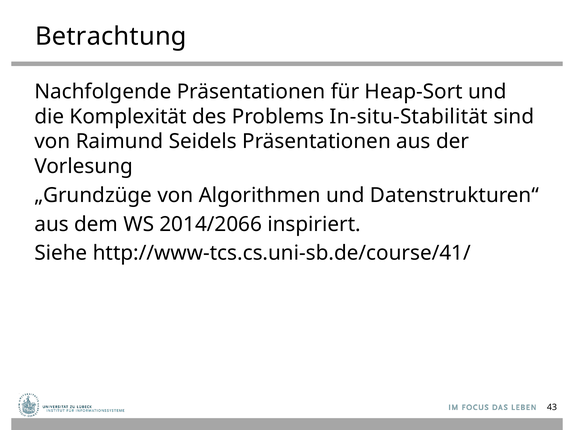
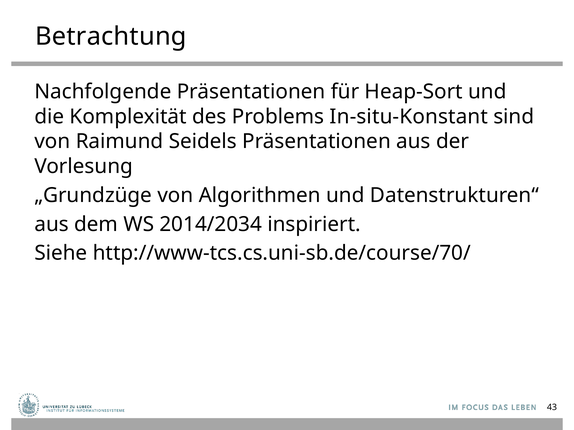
In-situ-Stabilität: In-situ-Stabilität -> In-situ-Konstant
2014/2066: 2014/2066 -> 2014/2034
http://www-tcs.cs.uni-sb.de/course/41/: http://www-tcs.cs.uni-sb.de/course/41/ -> http://www-tcs.cs.uni-sb.de/course/70/
